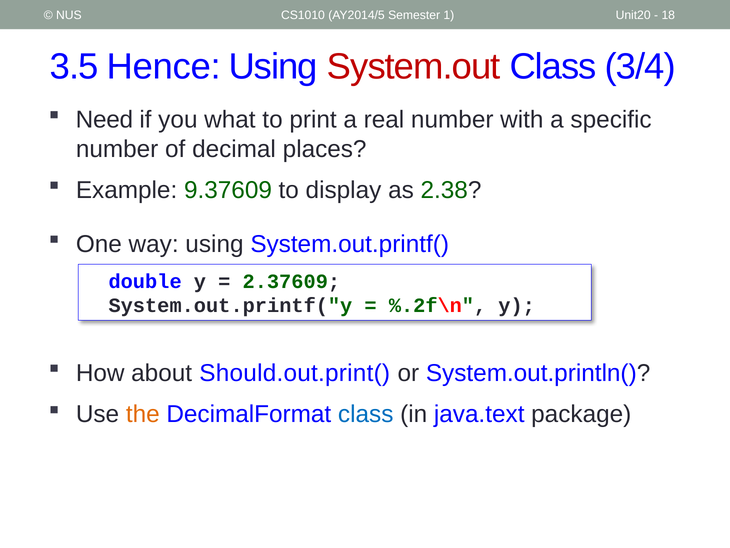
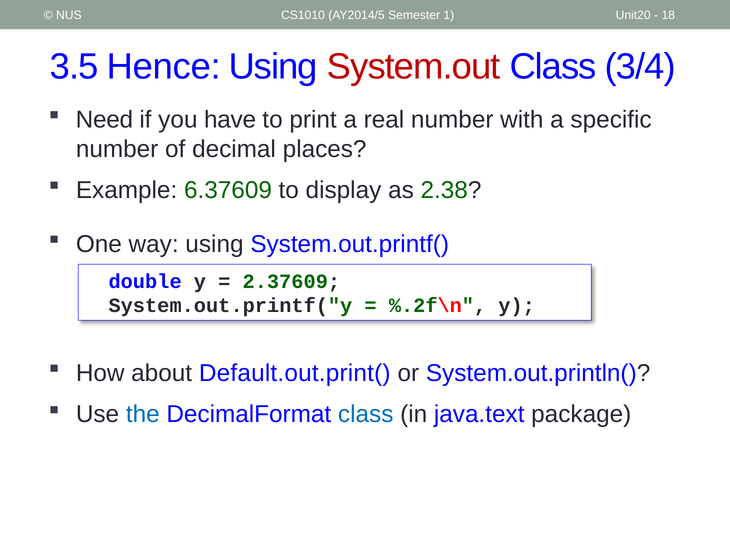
what: what -> have
9.37609: 9.37609 -> 6.37609
Should.out.print(: Should.out.print( -> Default.out.print(
the colour: orange -> blue
